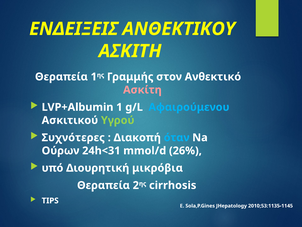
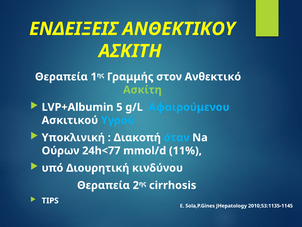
Ασκίτη colour: pink -> light green
LVP+Albumin 1: 1 -> 5
Υγρού colour: light green -> light blue
Συχνότερες: Συχνότερες -> Υποκλινική
24h<31: 24h<31 -> 24h<77
26%: 26% -> 11%
μικρόβια: μικρόβια -> κινδύνου
